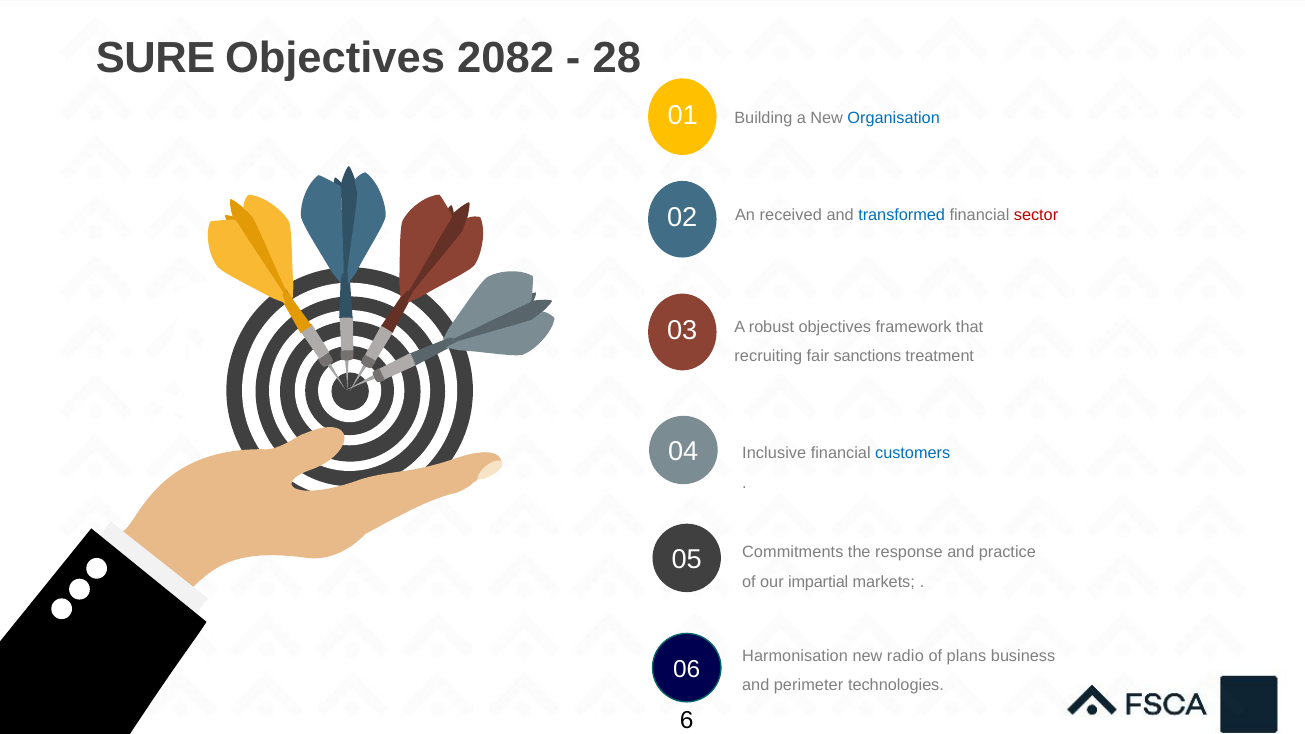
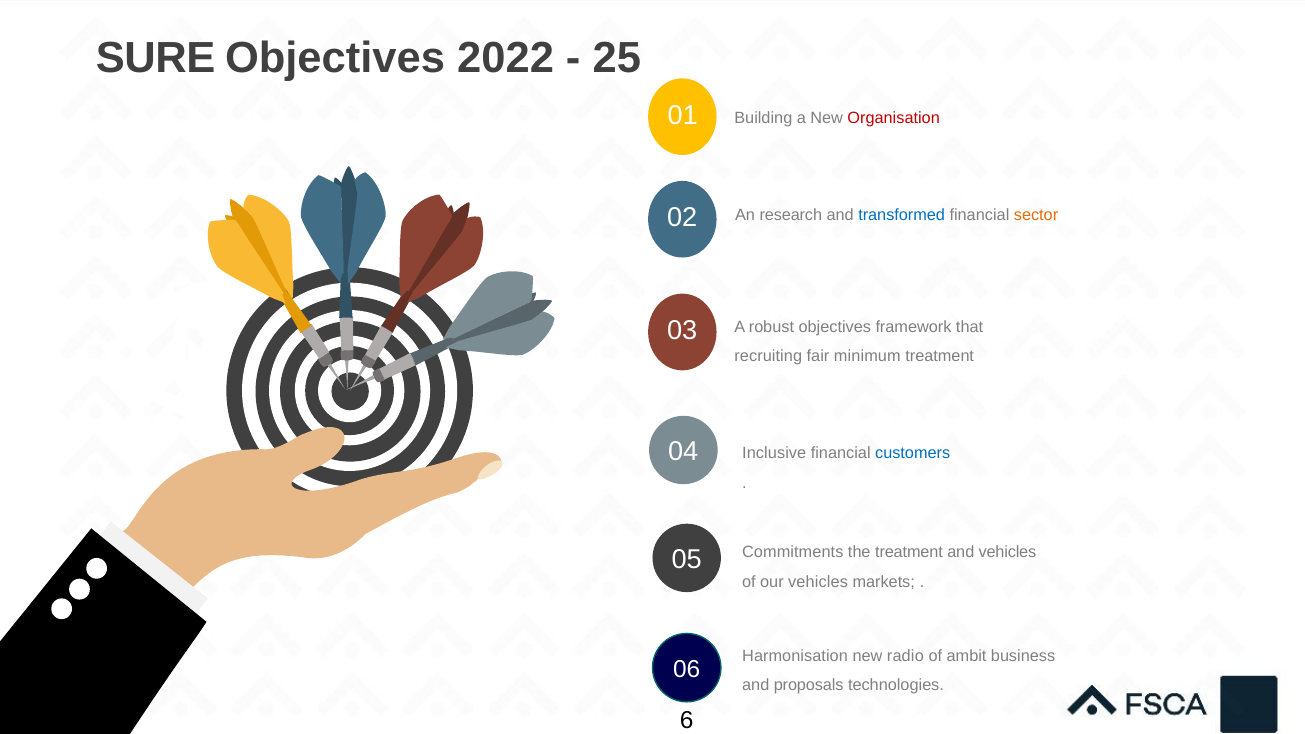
2082: 2082 -> 2022
28: 28 -> 25
Organisation colour: blue -> red
received: received -> research
sector colour: red -> orange
sanctions: sanctions -> minimum
the response: response -> treatment
and practice: practice -> vehicles
our impartial: impartial -> vehicles
plans: plans -> ambit
perimeter: perimeter -> proposals
